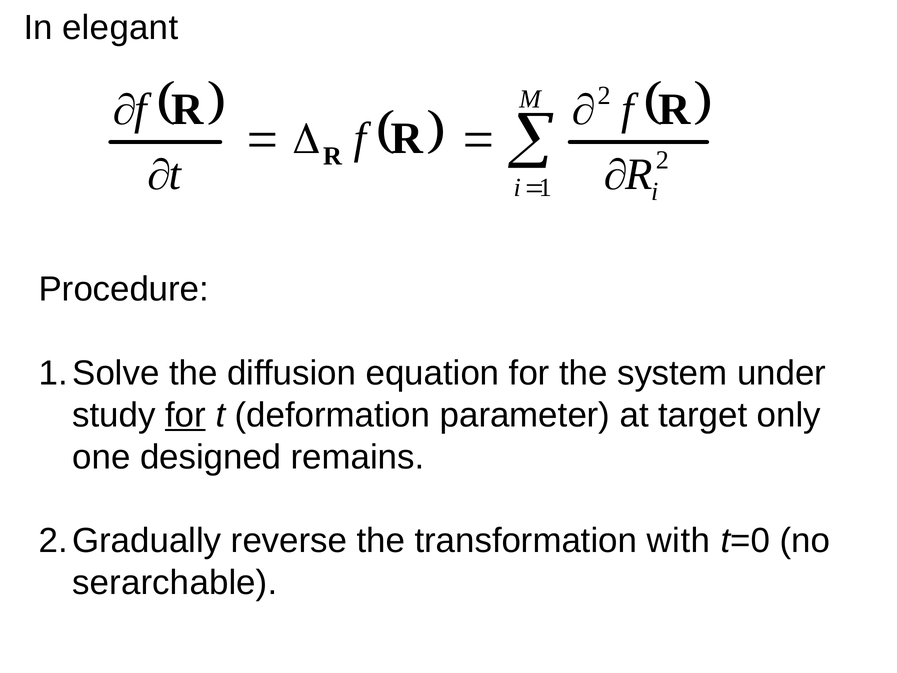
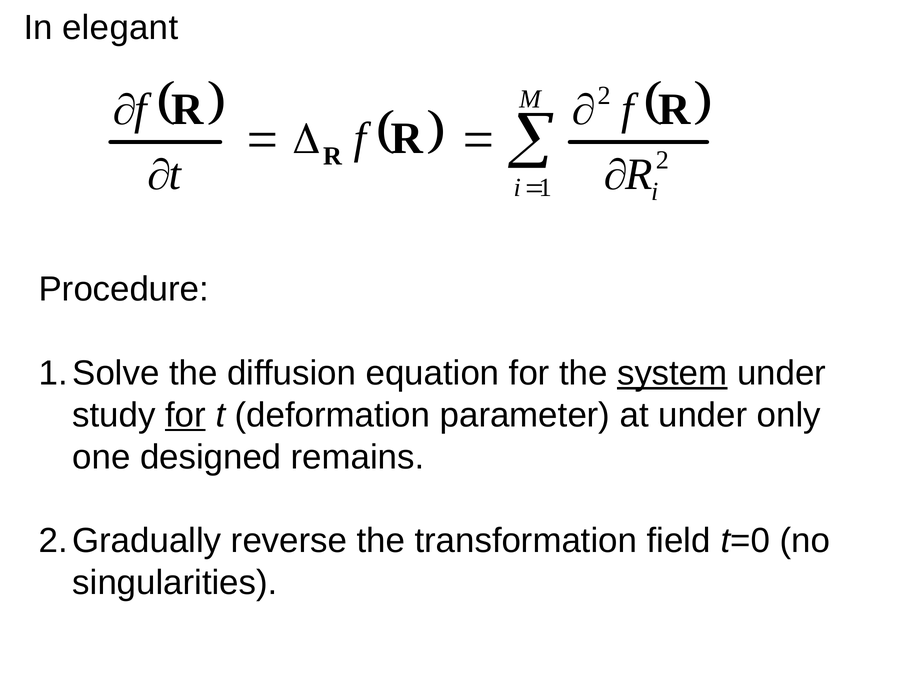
system underline: none -> present
at target: target -> under
with: with -> field
serarchable: serarchable -> singularities
